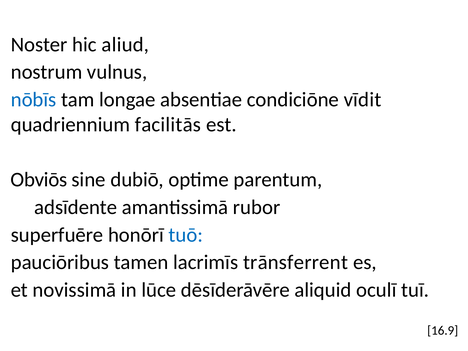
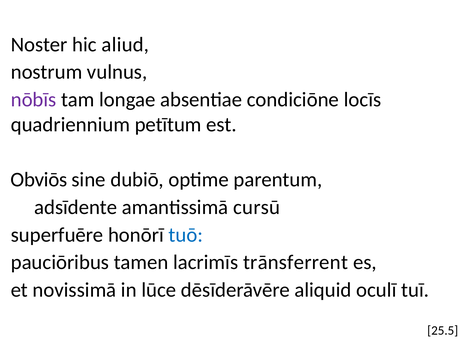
nōbīs colour: blue -> purple
vīdit: vīdit -> locīs
facilitās: facilitās -> petītum
rubor: rubor -> cursū
16.9: 16.9 -> 25.5
